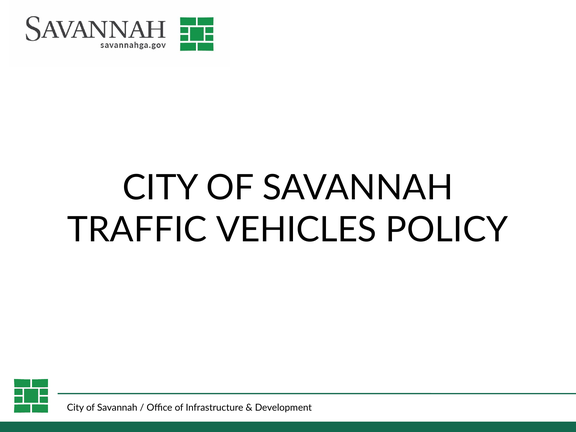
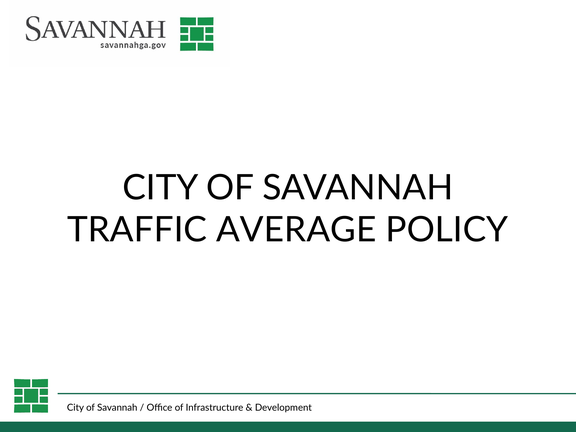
VEHICLES: VEHICLES -> AVERAGE
